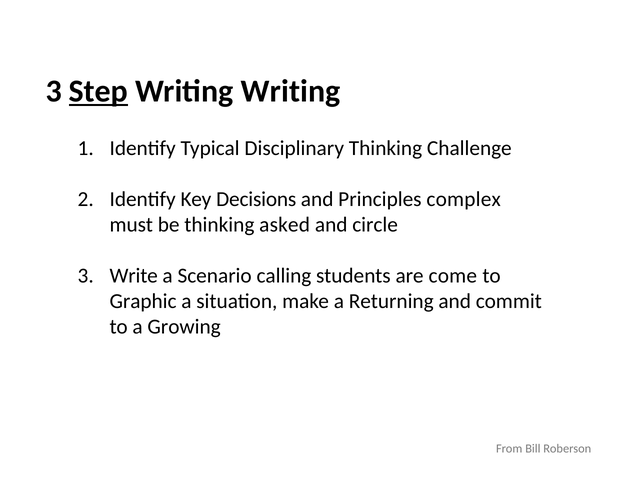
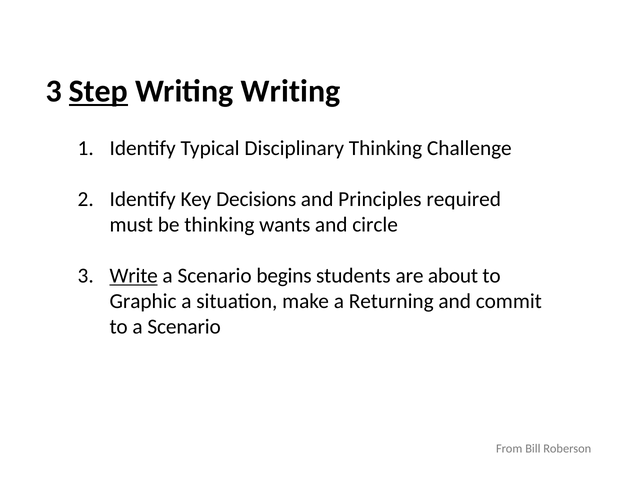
complex: complex -> required
asked: asked -> wants
Write underline: none -> present
calling: calling -> begins
come: come -> about
to a Growing: Growing -> Scenario
